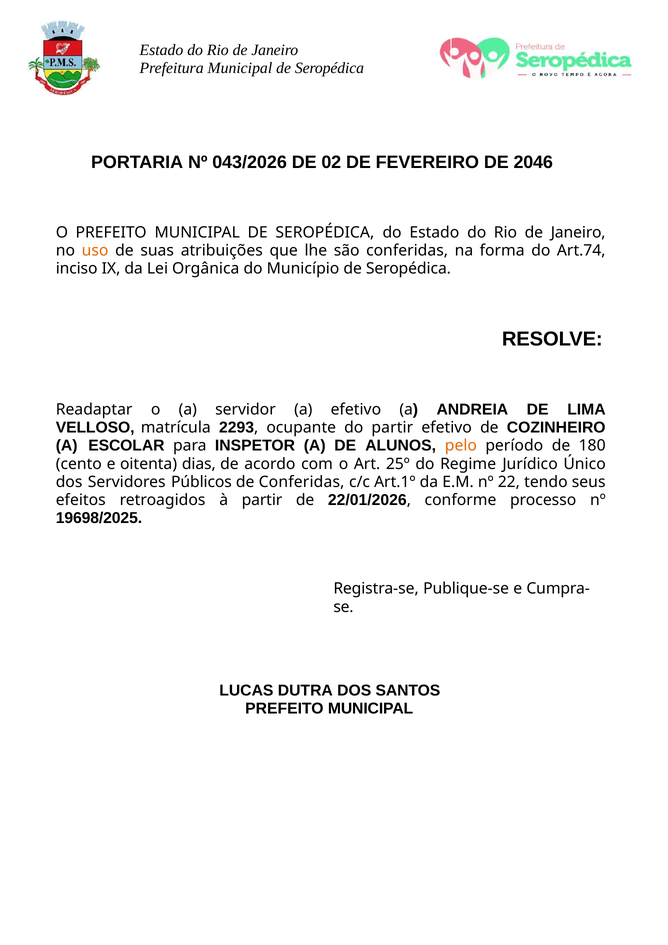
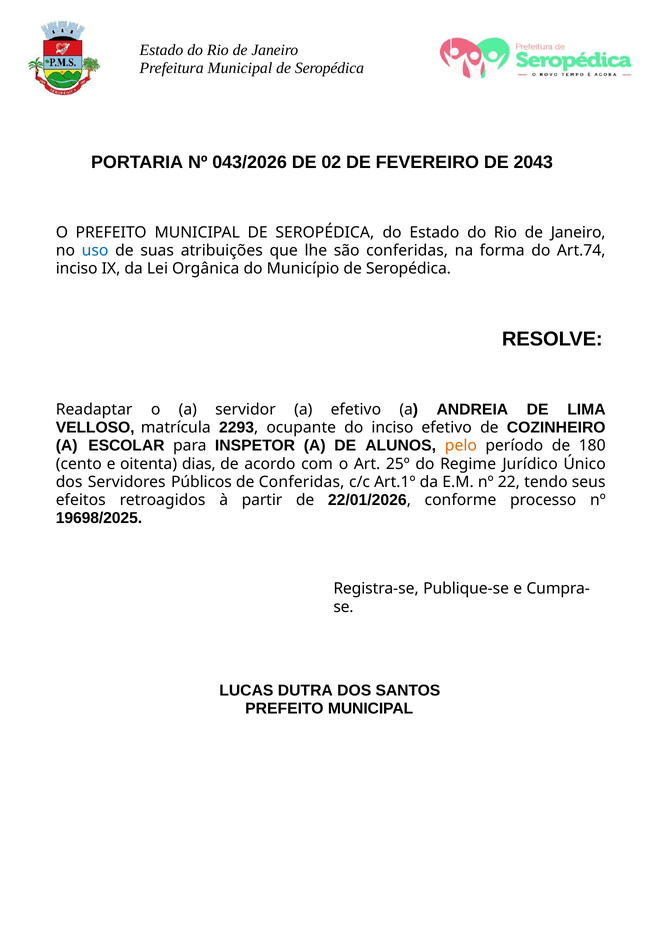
2046: 2046 -> 2043
uso colour: orange -> blue
do partir: partir -> inciso
